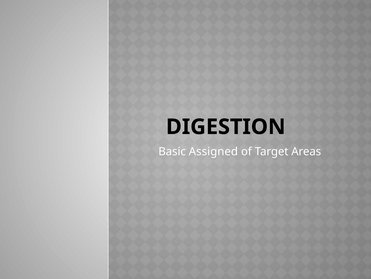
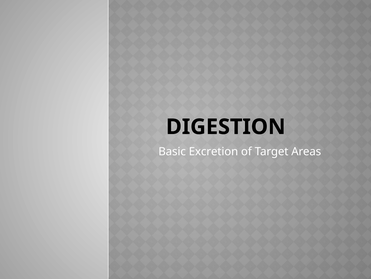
Assigned: Assigned -> Excretion
